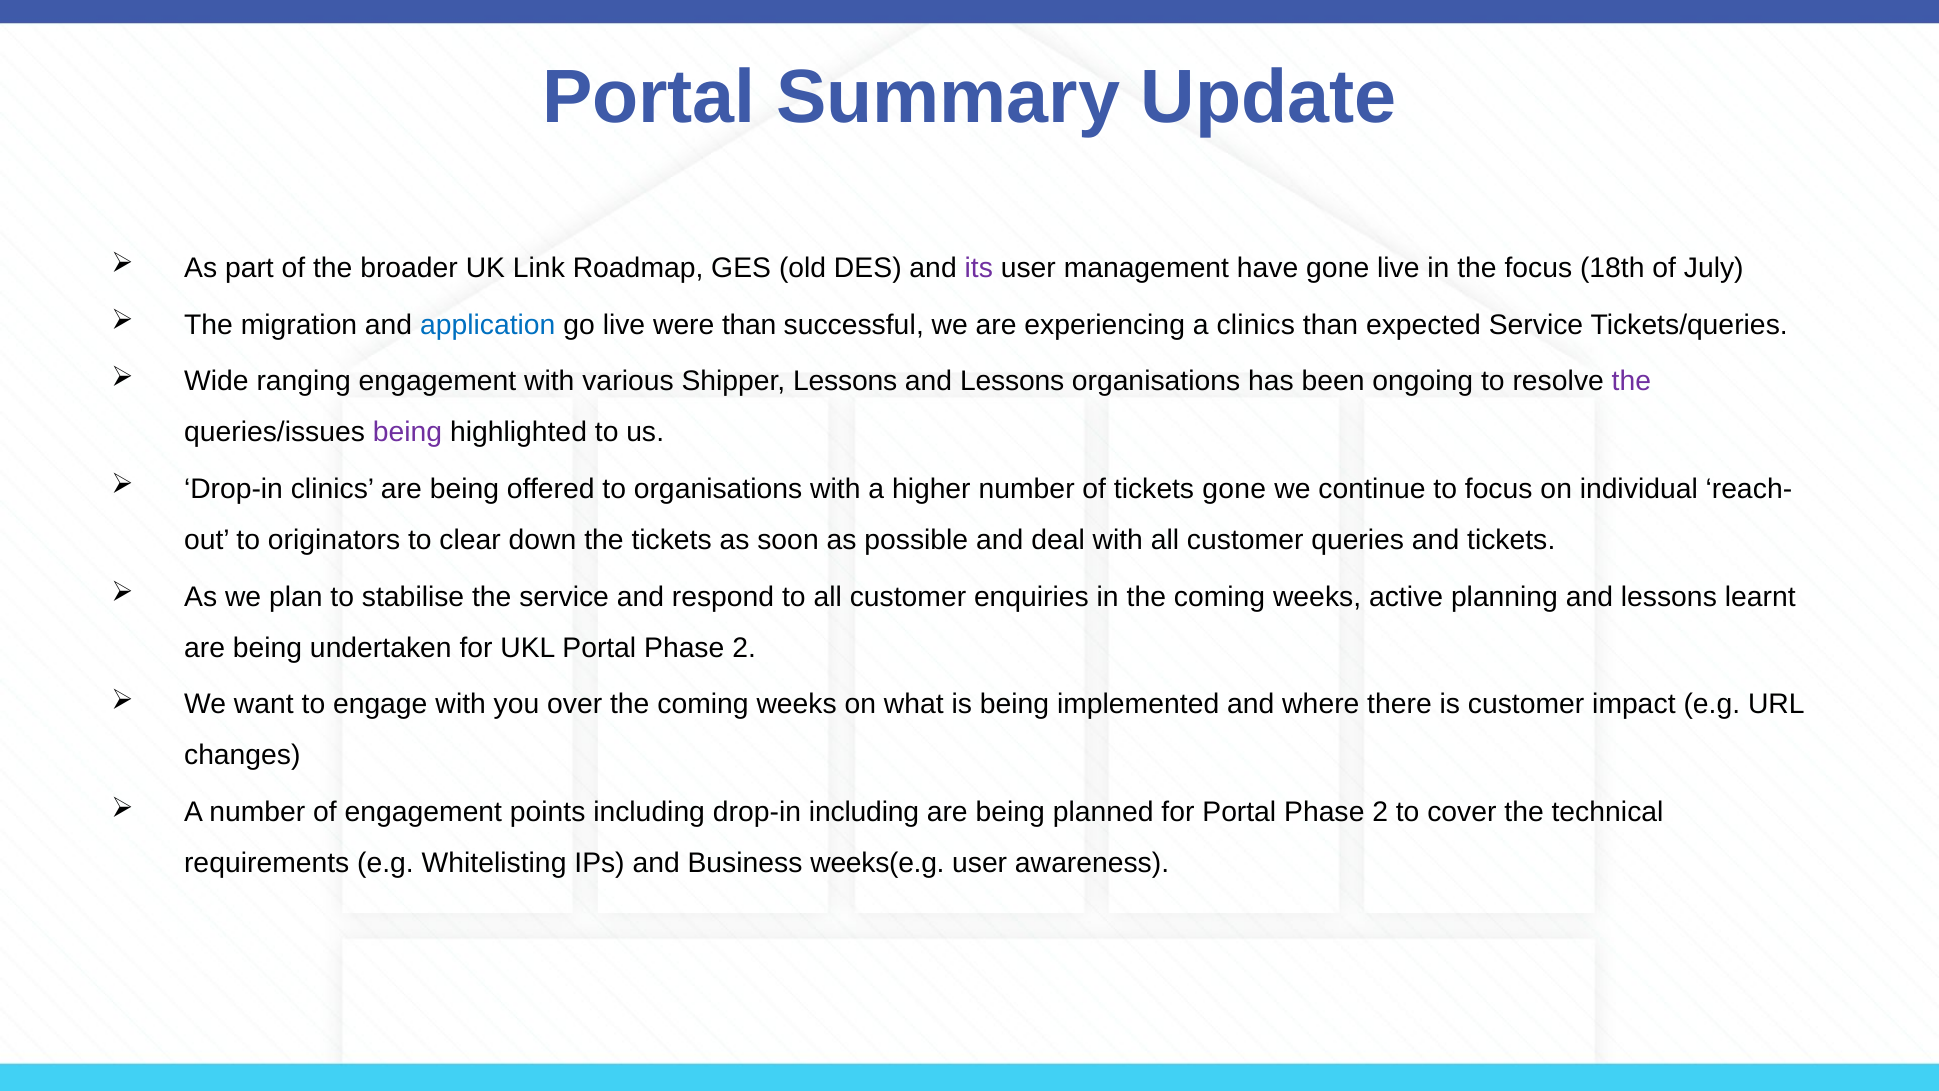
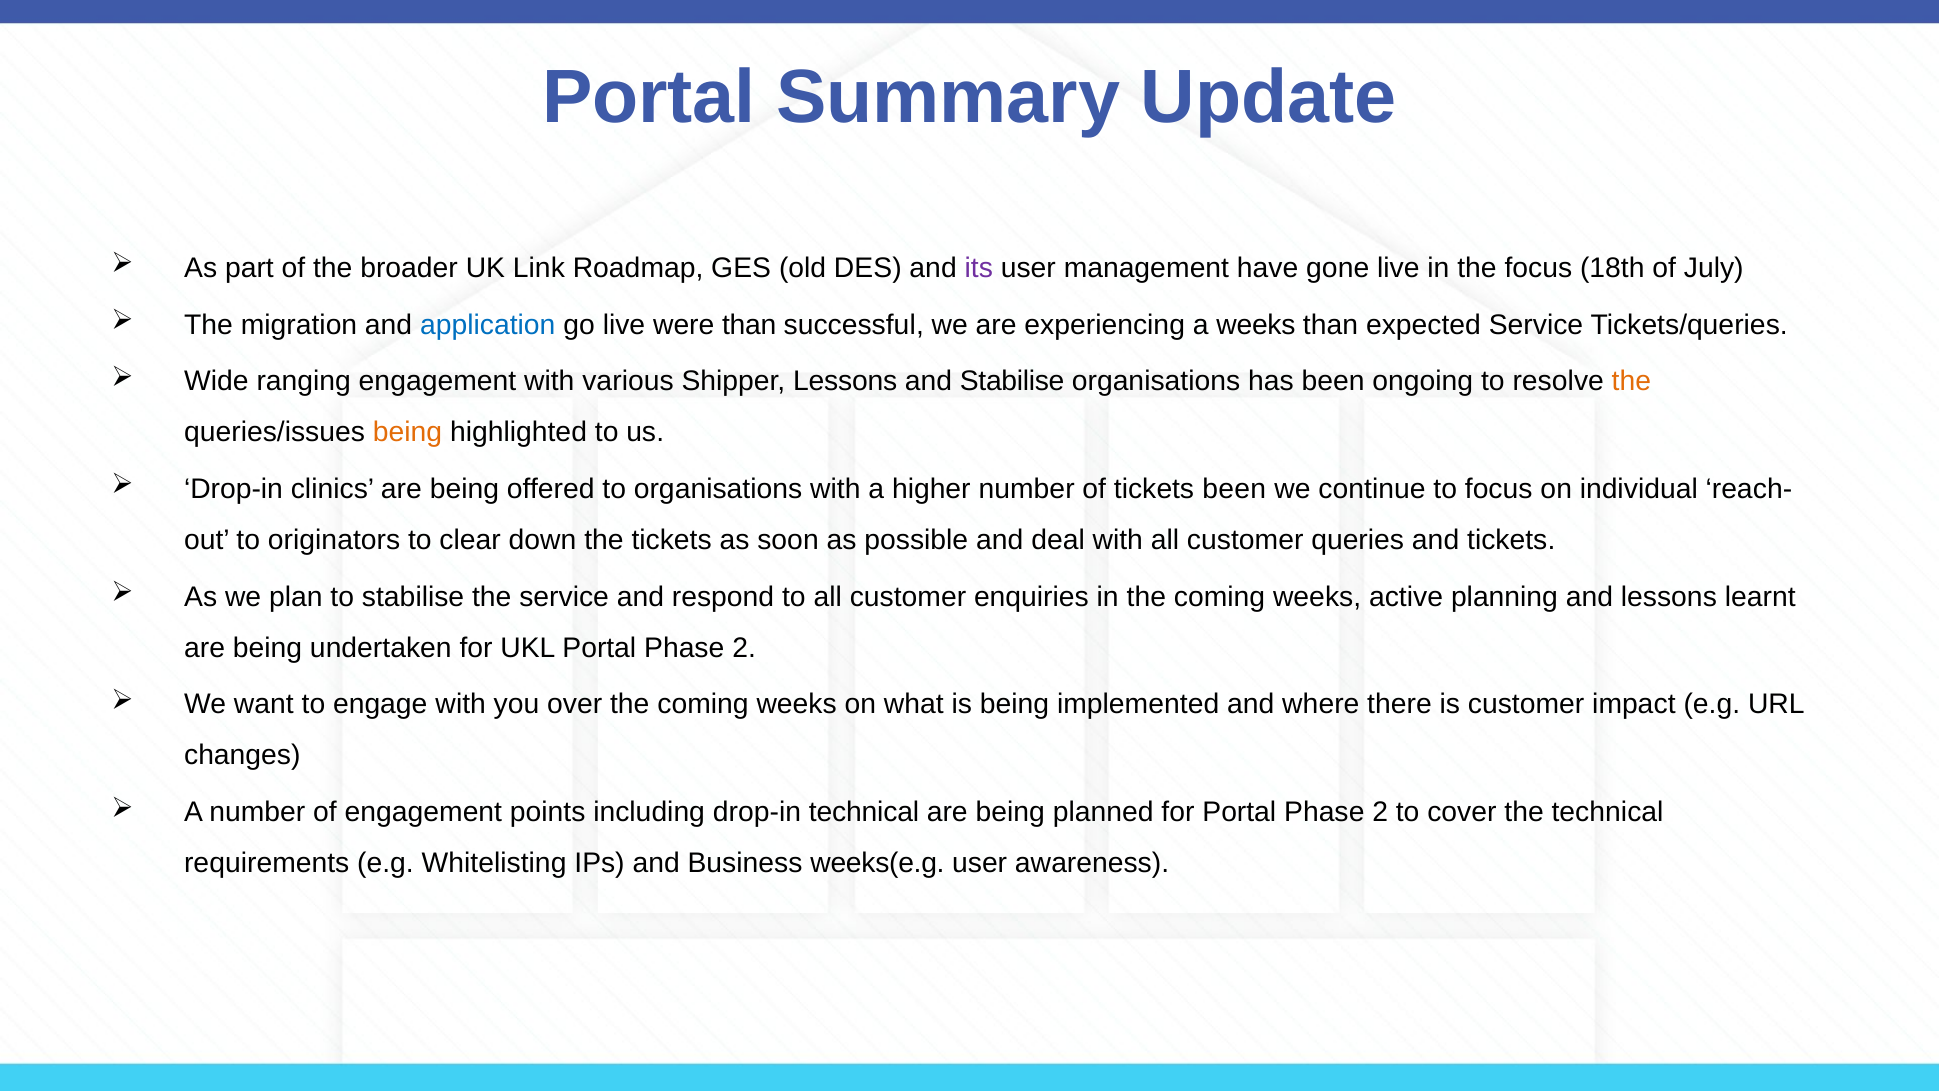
a clinics: clinics -> weeks
Lessons at (1012, 381): Lessons -> Stabilise
the at (1631, 381) colour: purple -> orange
being at (408, 432) colour: purple -> orange
tickets gone: gone -> been
drop-in including: including -> technical
